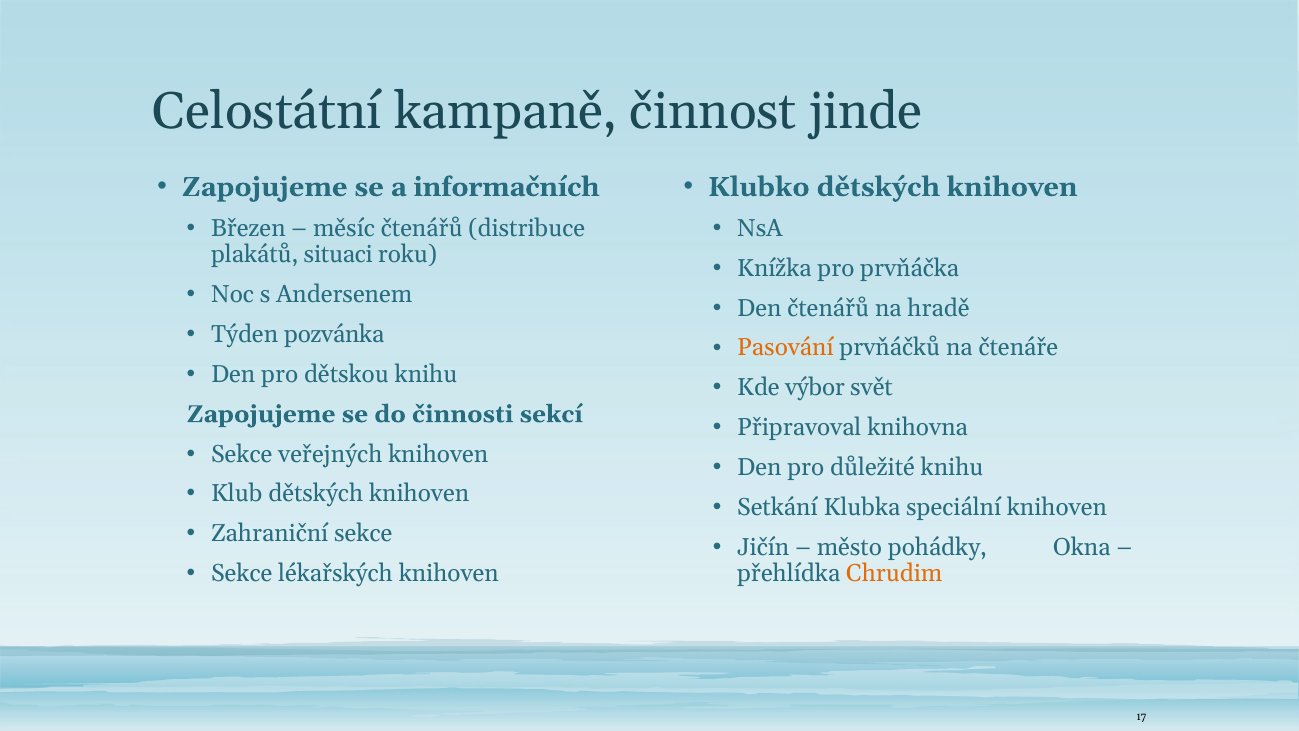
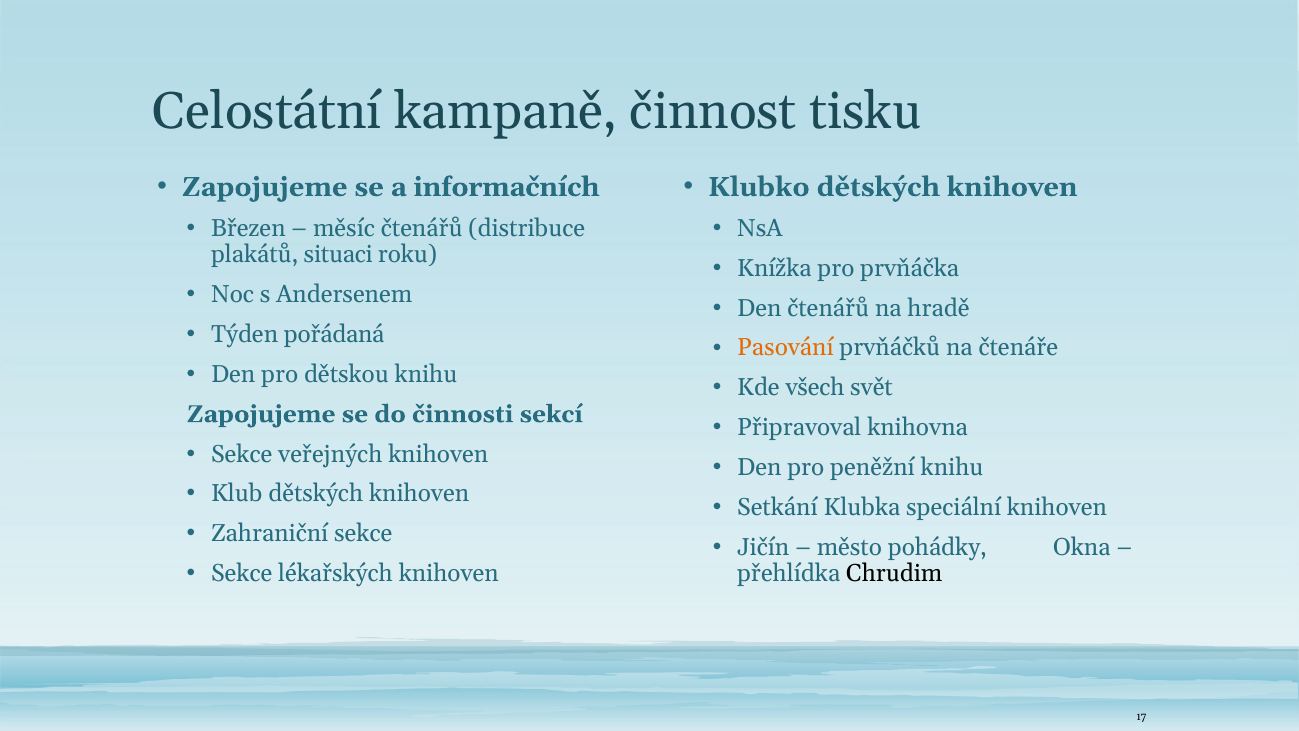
jinde: jinde -> tisku
pozvánka: pozvánka -> pořádaná
výbor: výbor -> všech
důležité: důležité -> peněžní
Chrudim colour: orange -> black
